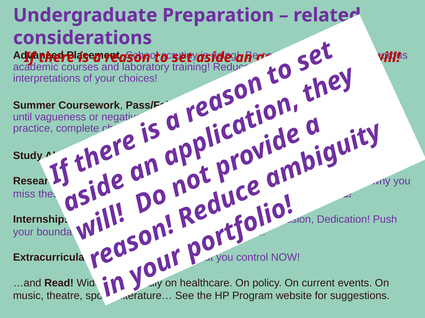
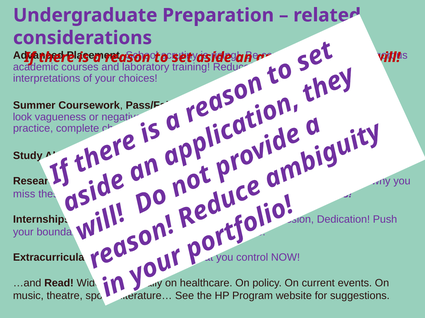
until: until -> look
